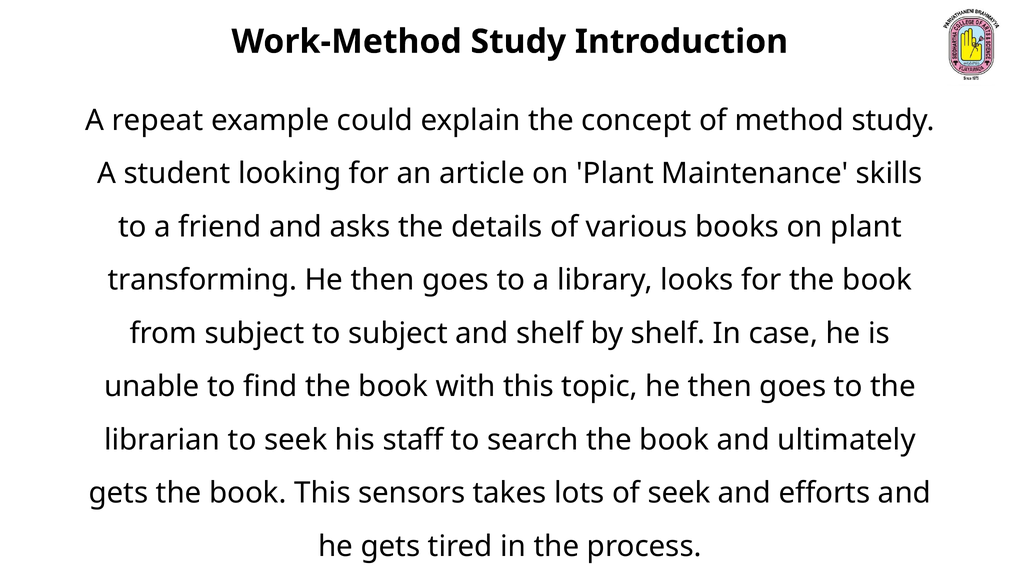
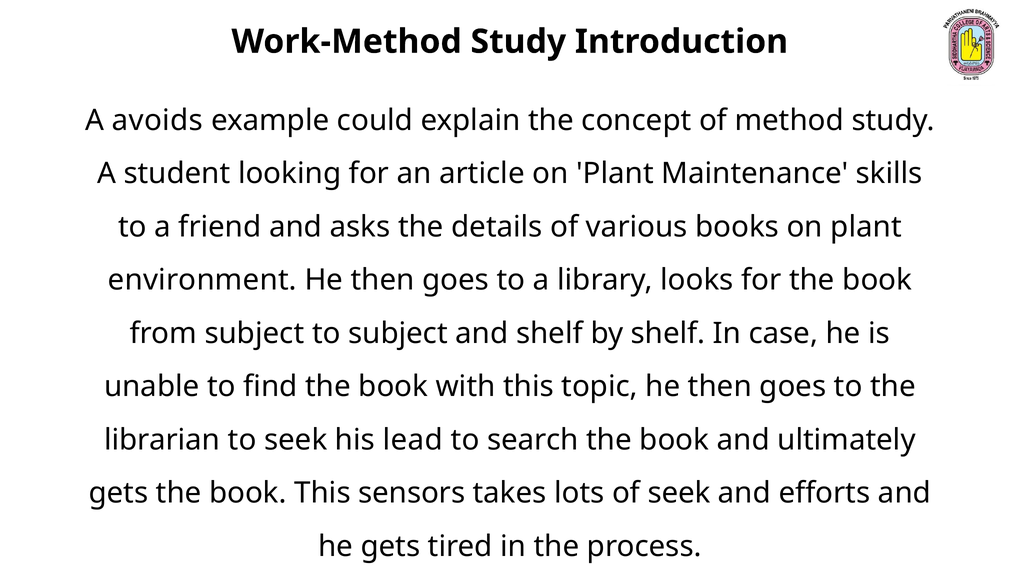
repeat: repeat -> avoids
transforming: transforming -> environment
staff: staff -> lead
